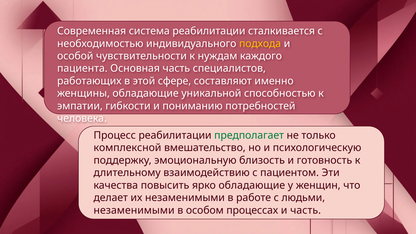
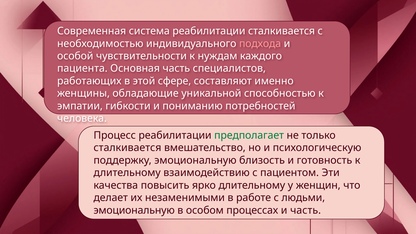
подхода colour: yellow -> pink
комплексной at (127, 148): комплексной -> сталкивается
ярко обладающие: обладающие -> длительному
незаменимыми at (134, 210): незаменимыми -> эмоциональную
